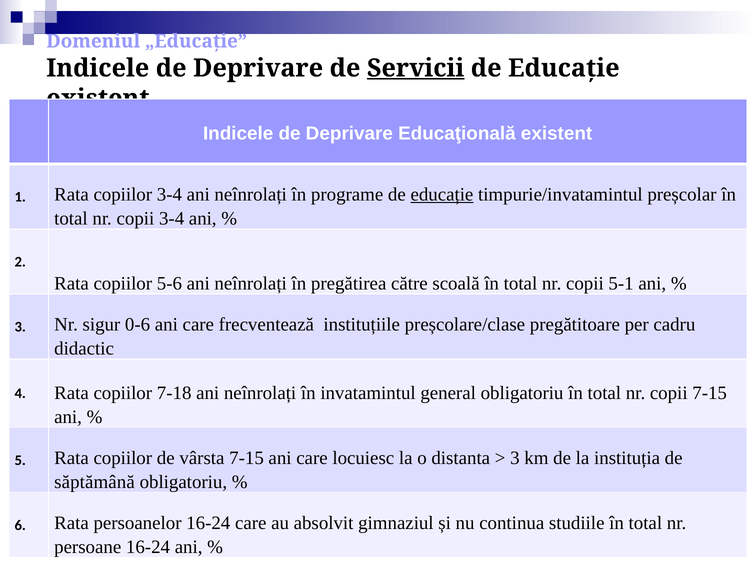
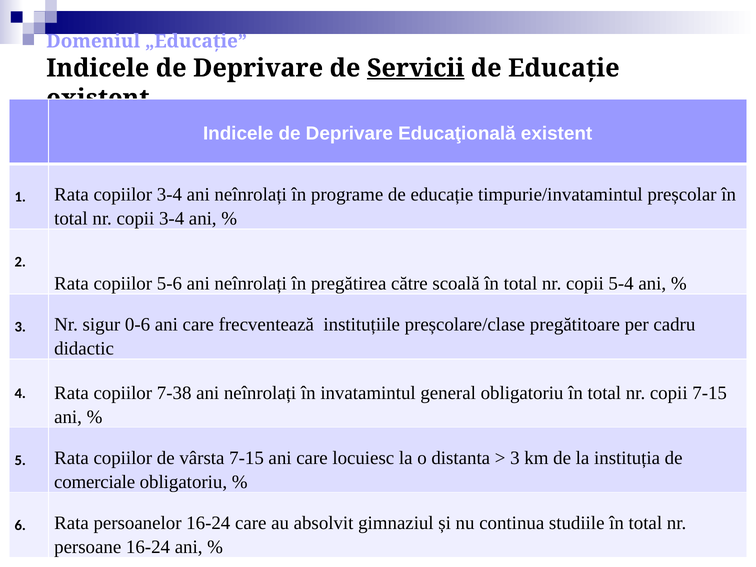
educație underline: present -> none
5-1: 5-1 -> 5-4
7-18: 7-18 -> 7-38
săptămână: săptămână -> comerciale
